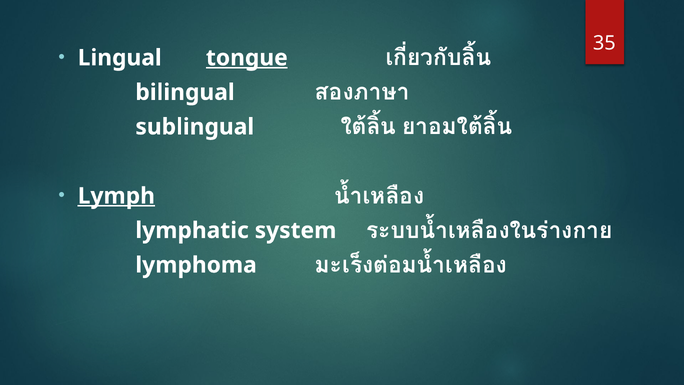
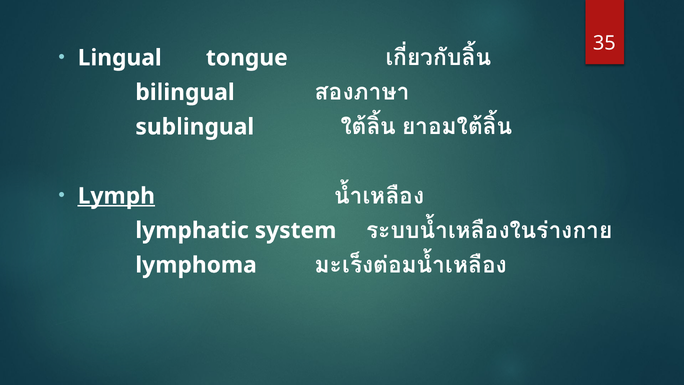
tongue underline: present -> none
